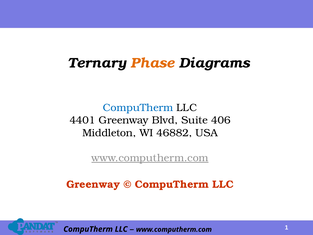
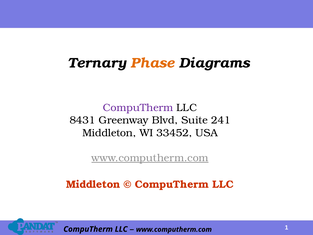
CompuTherm at (138, 108) colour: blue -> purple
4401: 4401 -> 8431
406: 406 -> 241
46882: 46882 -> 33452
Greenway at (93, 184): Greenway -> Middleton
